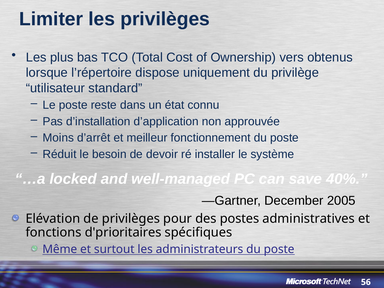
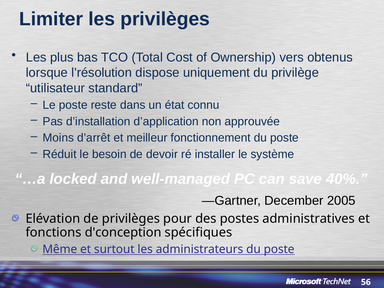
l’répertoire: l’répertoire -> l’résolution
d'prioritaires: d'prioritaires -> d'conception
